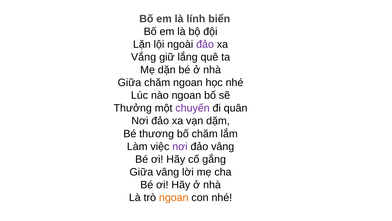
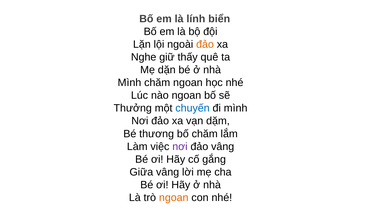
đảo at (205, 44) colour: purple -> orange
Vắng: Vắng -> Nghe
lắng: lắng -> thấy
Giữa at (129, 83): Giữa -> Mình
chuyến colour: purple -> blue
đi quân: quân -> mình
